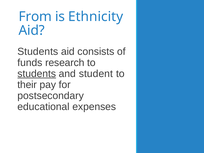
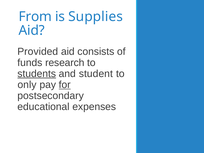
Ethnicity: Ethnicity -> Supplies
Students at (38, 52): Students -> Provided
their: their -> only
for underline: none -> present
